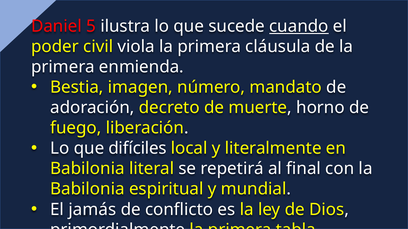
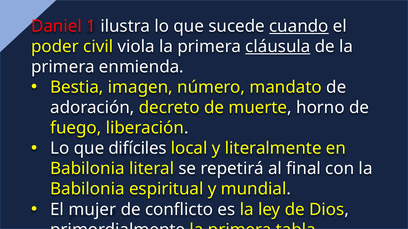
5: 5 -> 1
cláusula underline: none -> present
jamás: jamás -> mujer
